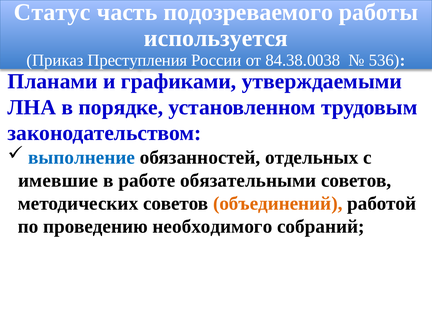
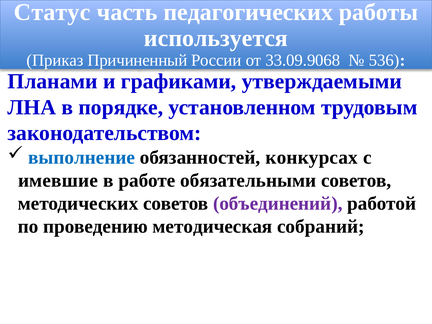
подозреваемого: подозреваемого -> педагогических
Преступления: Преступления -> Причиненный
84.38.0038: 84.38.0038 -> 33.09.9068
отдельных: отдельных -> конкурсах
объединений colour: orange -> purple
необходимого: необходимого -> методическая
